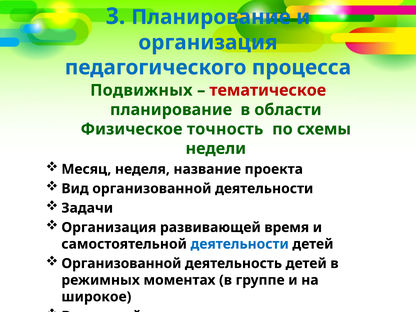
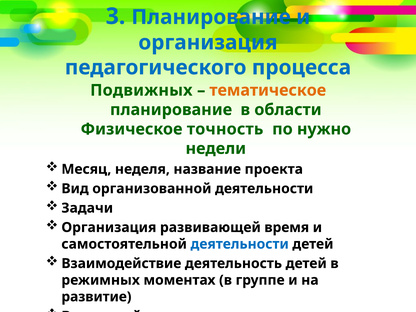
тематическое colour: red -> orange
схемы: схемы -> нужно
Организованной at (121, 263): Организованной -> Взаимодействие
широкое: широкое -> развитие
